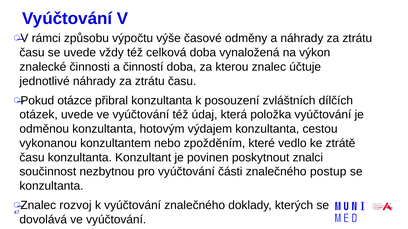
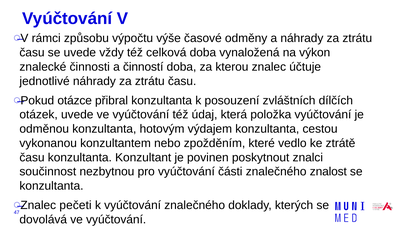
postup: postup -> znalost
rozvoj: rozvoj -> pečeti
